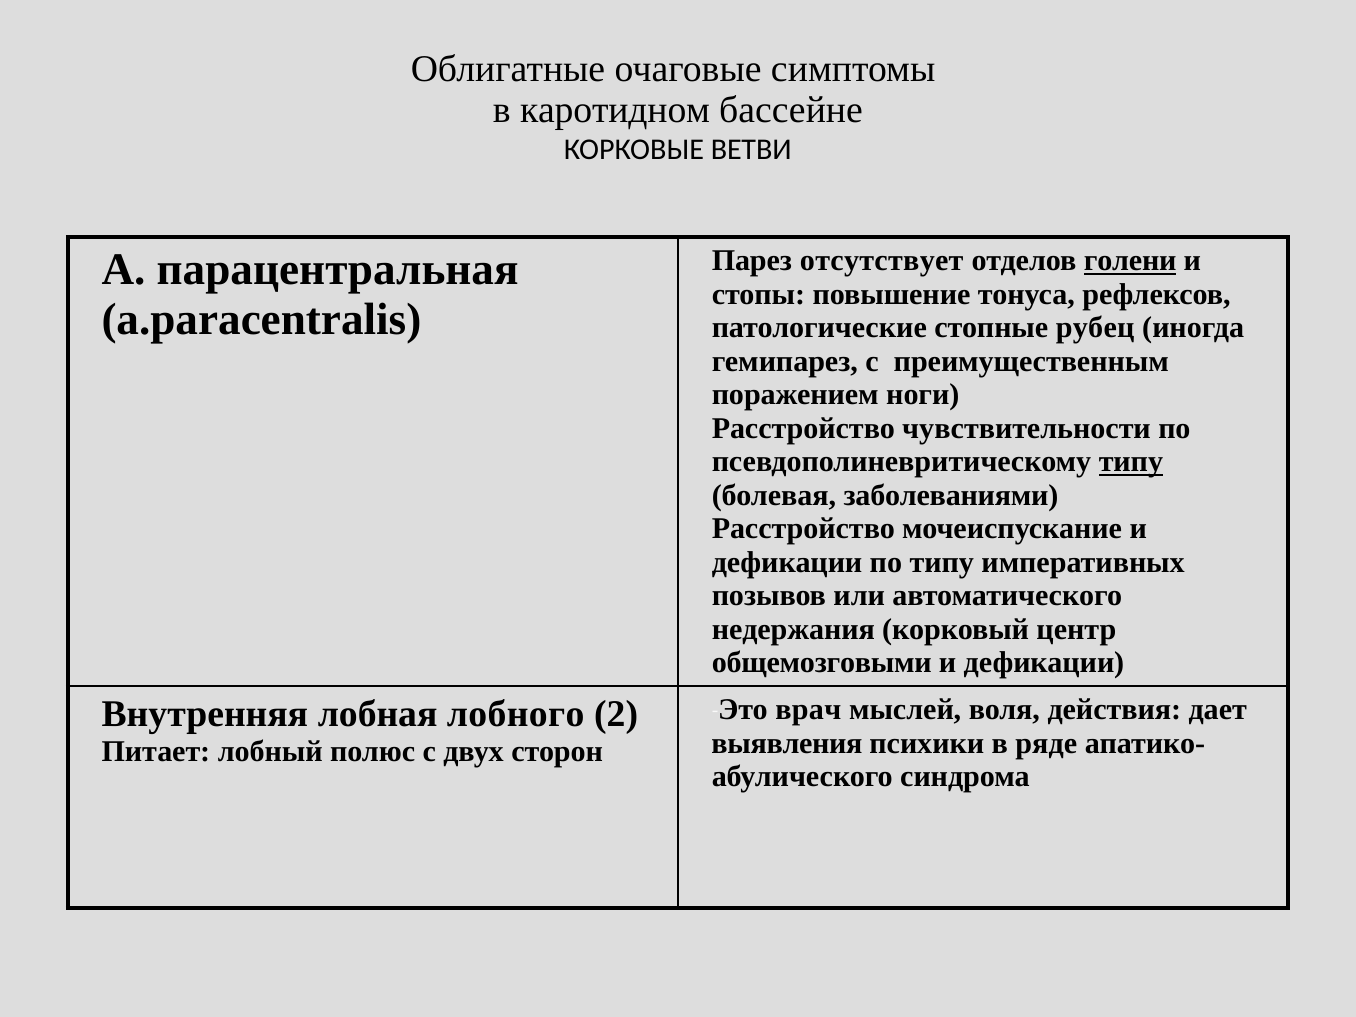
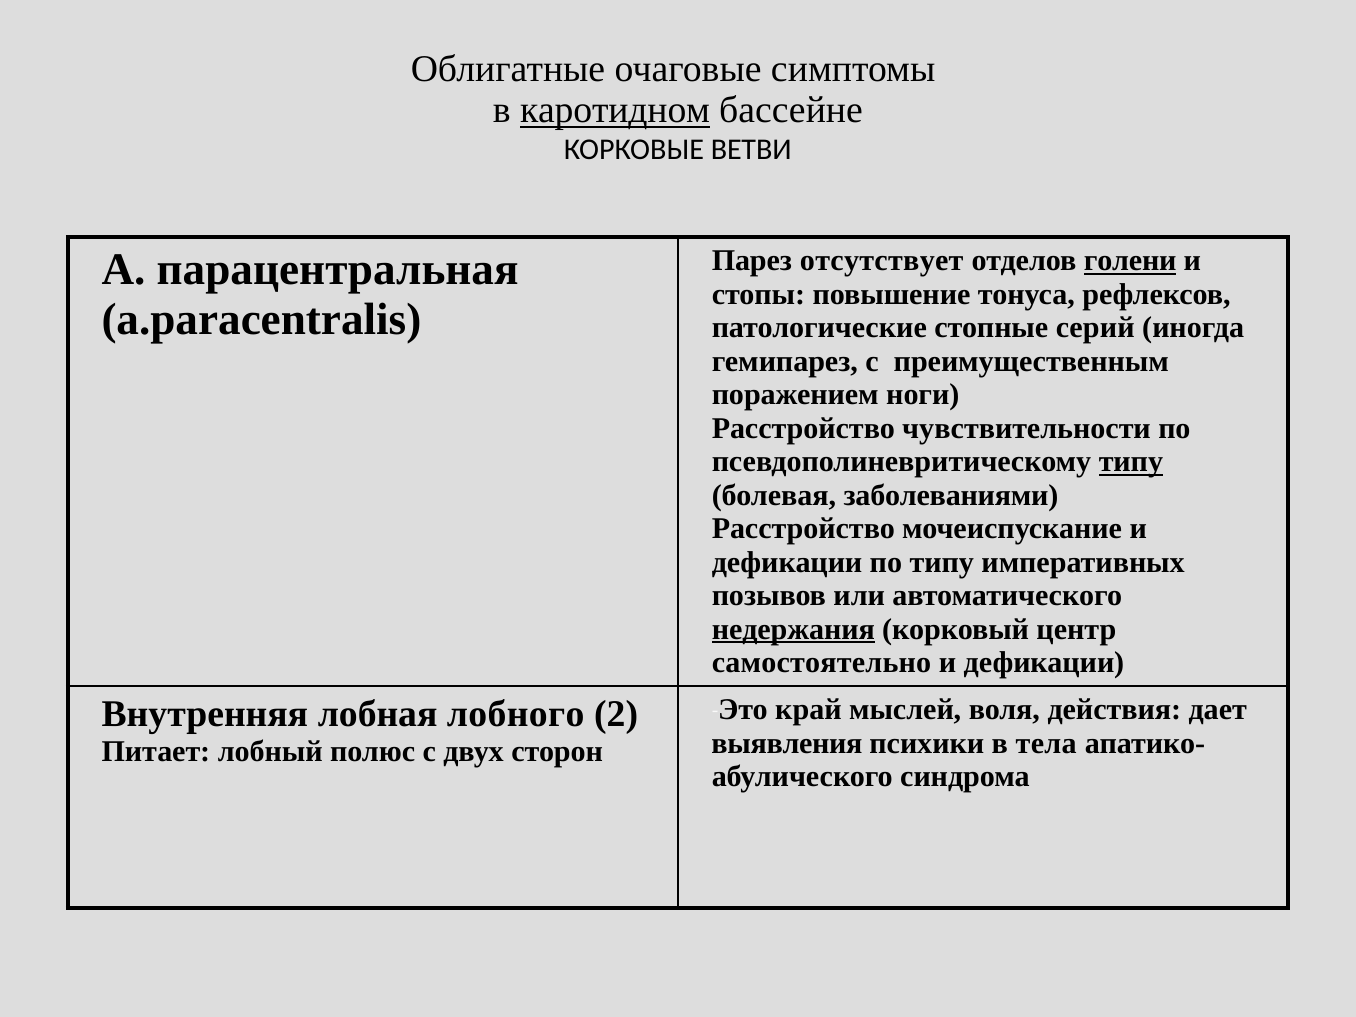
каротидном underline: none -> present
рубец: рубец -> серий
недержания underline: none -> present
общемозговыми: общемозговыми -> самостоятельно
врач: врач -> край
ряде: ряде -> тела
